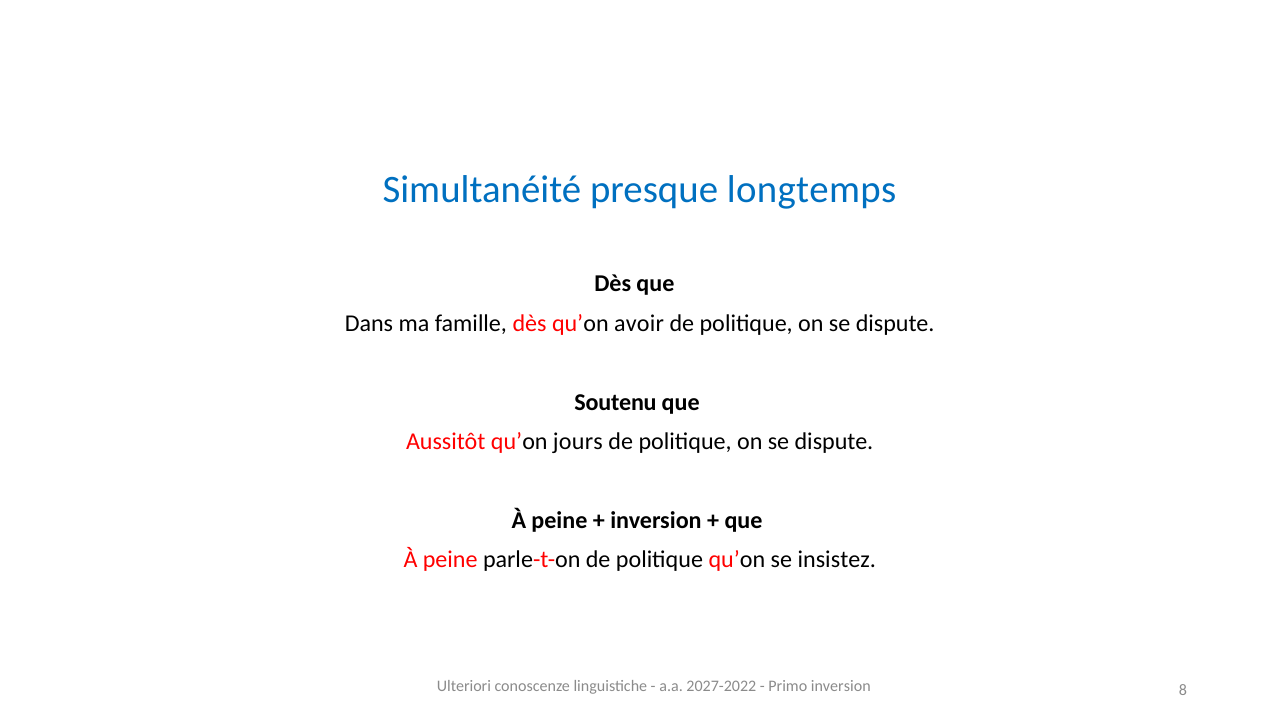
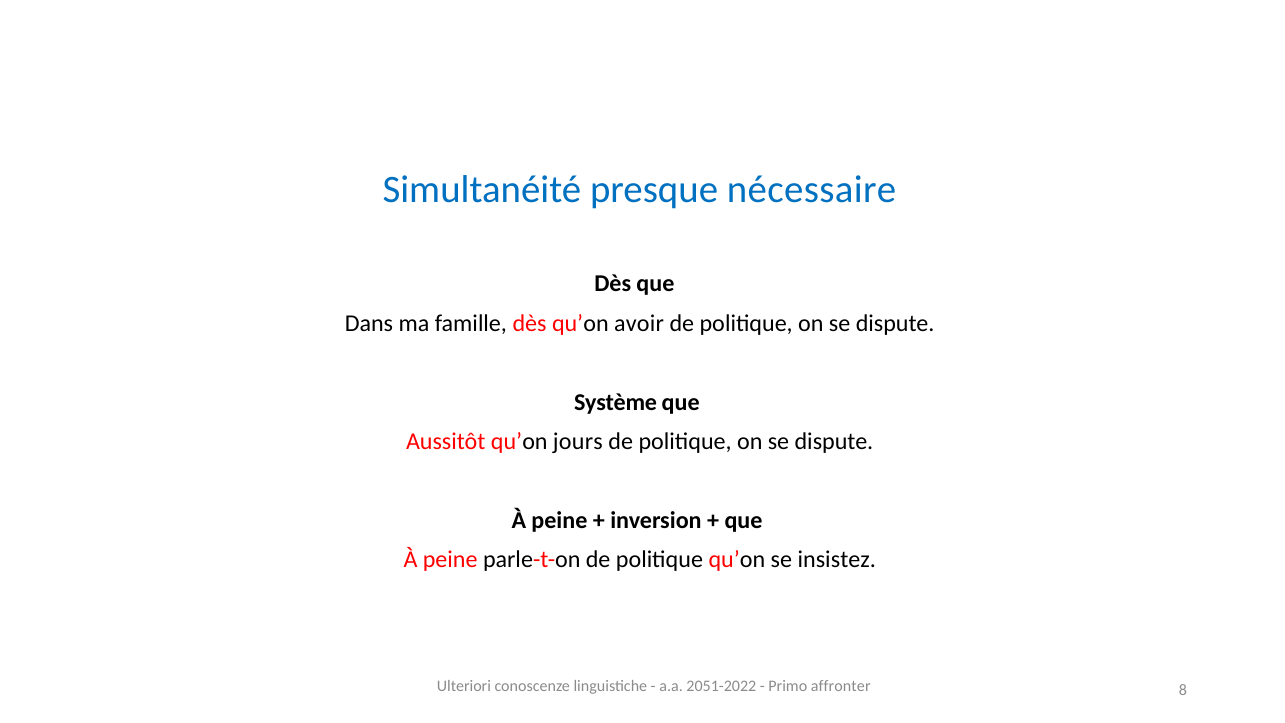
longtemps: longtemps -> nécessaire
Soutenu: Soutenu -> Système
2027-2022: 2027-2022 -> 2051-2022
Primo inversion: inversion -> affronter
